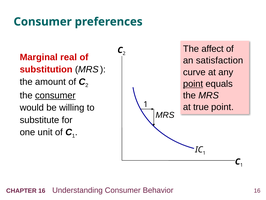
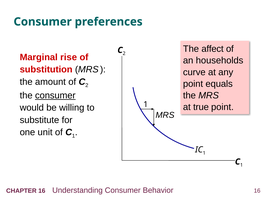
real: real -> rise
satisfaction: satisfaction -> households
point at (193, 84) underline: present -> none
